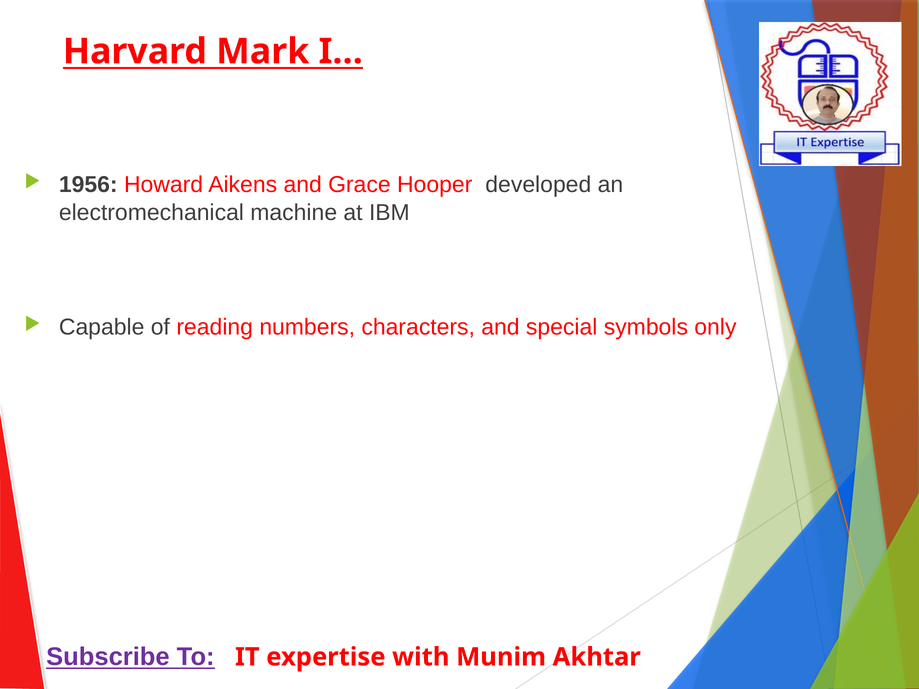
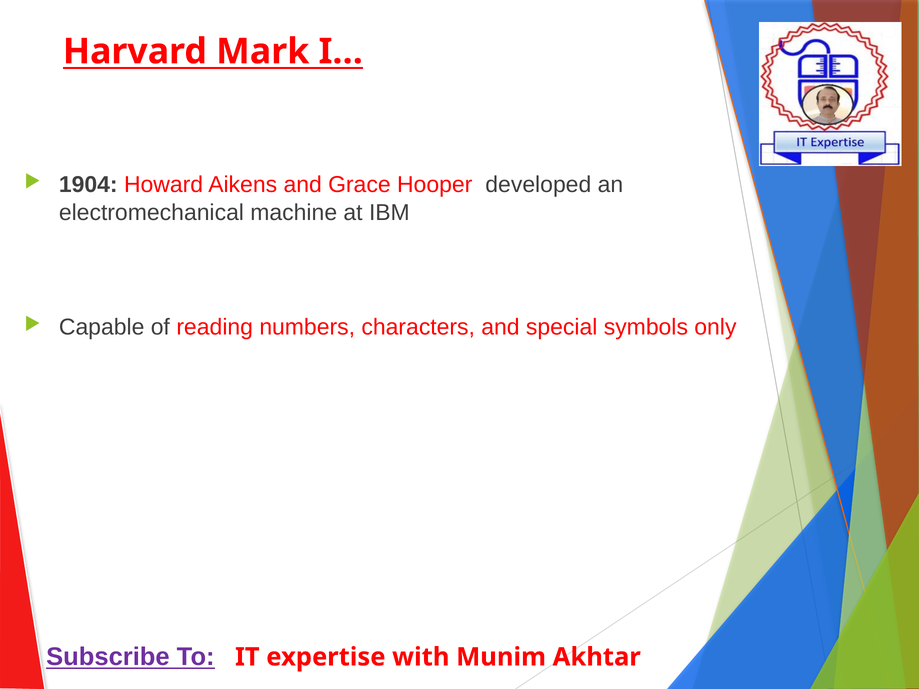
1956: 1956 -> 1904
